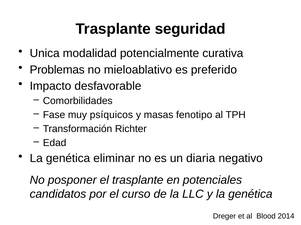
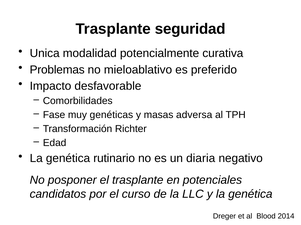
psíquicos: psíquicos -> genéticas
fenotipo: fenotipo -> adversa
eliminar: eliminar -> rutinario
